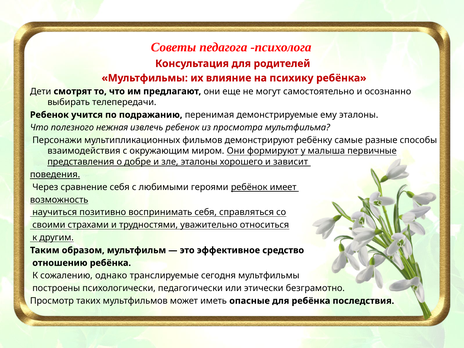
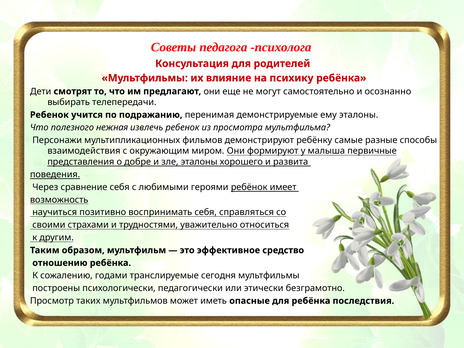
зависит: зависит -> развита
однако: однако -> годами
